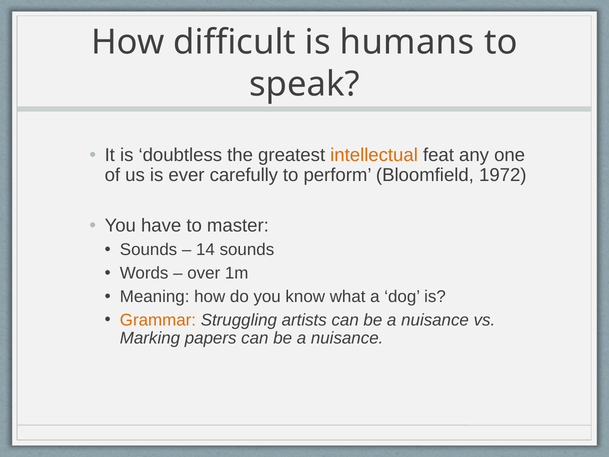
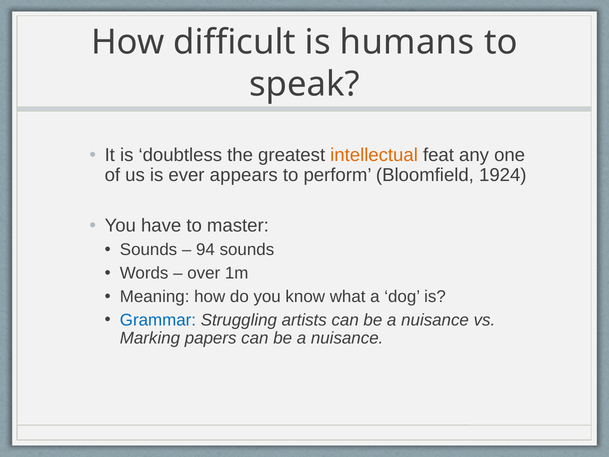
carefully: carefully -> appears
1972: 1972 -> 1924
14: 14 -> 94
Grammar colour: orange -> blue
